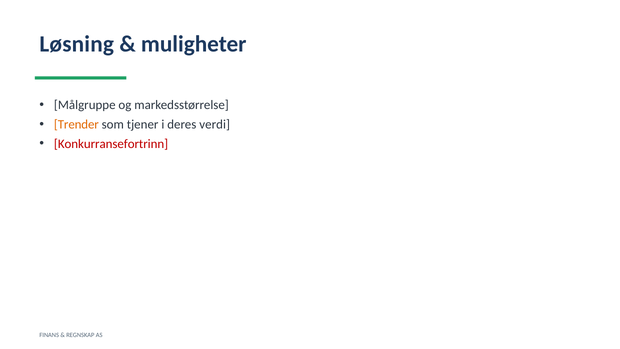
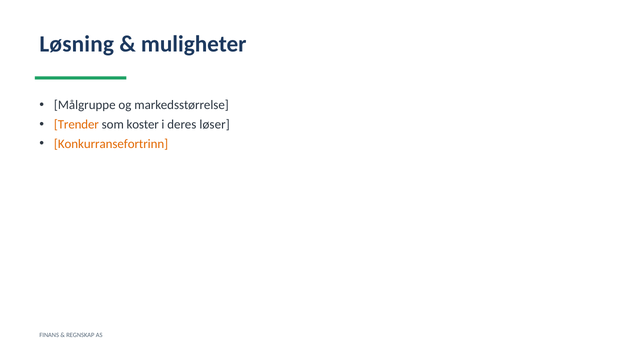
tjener: tjener -> koster
verdi: verdi -> løser
Konkurransefortrinn colour: red -> orange
